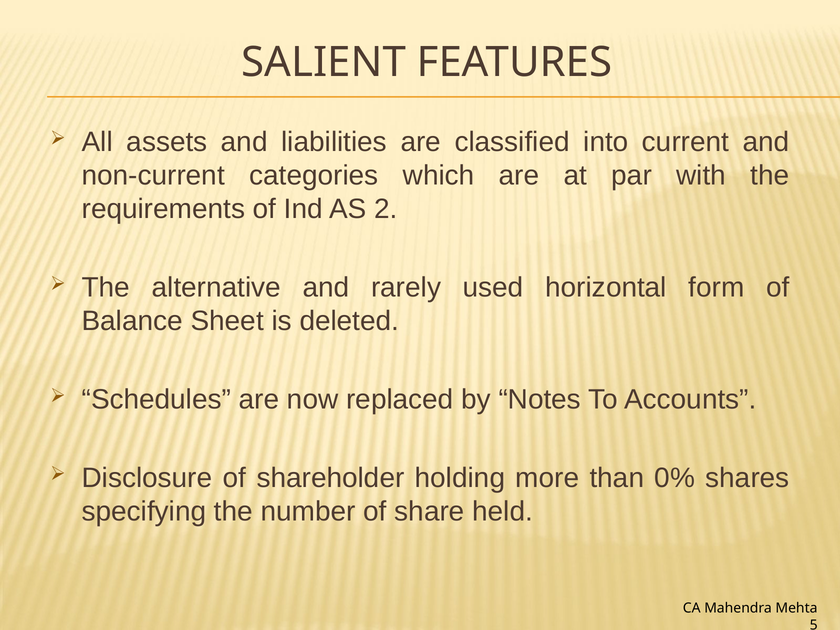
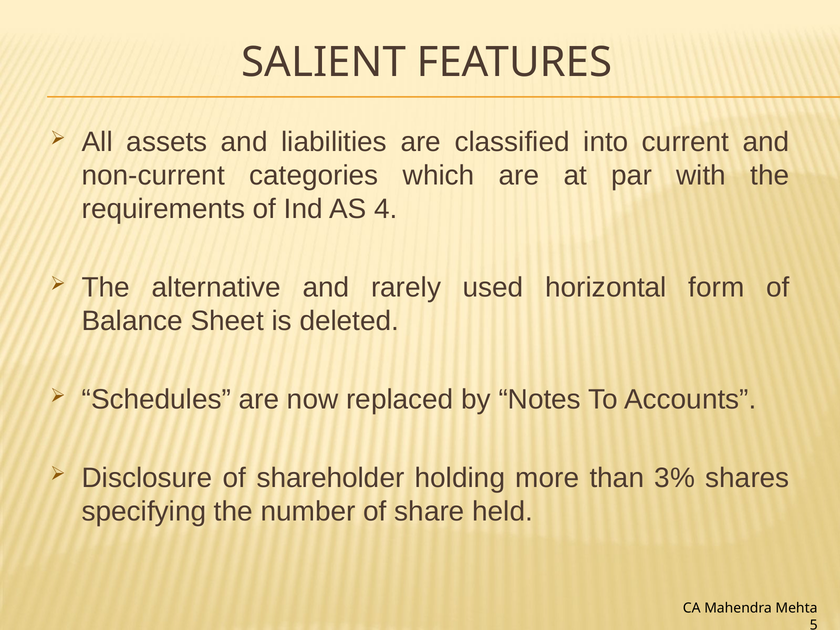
2: 2 -> 4
0%: 0% -> 3%
